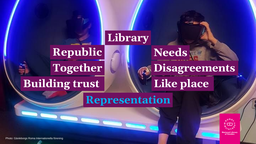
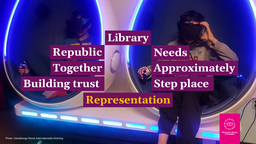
Disagreements: Disagreements -> Approximately
Like: Like -> Step
Representation colour: light blue -> yellow
